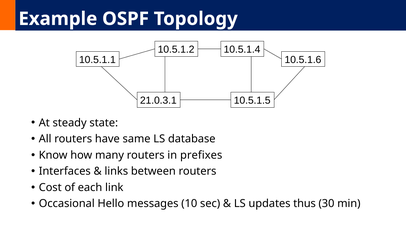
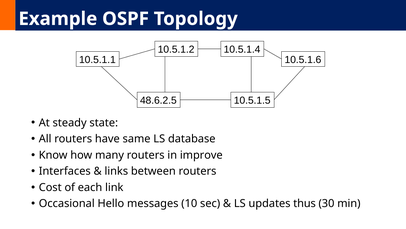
21.0.3.1: 21.0.3.1 -> 48.6.2.5
prefixes: prefixes -> improve
